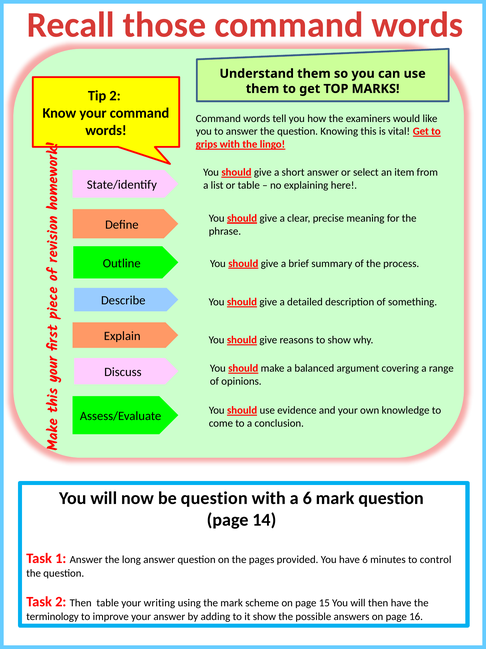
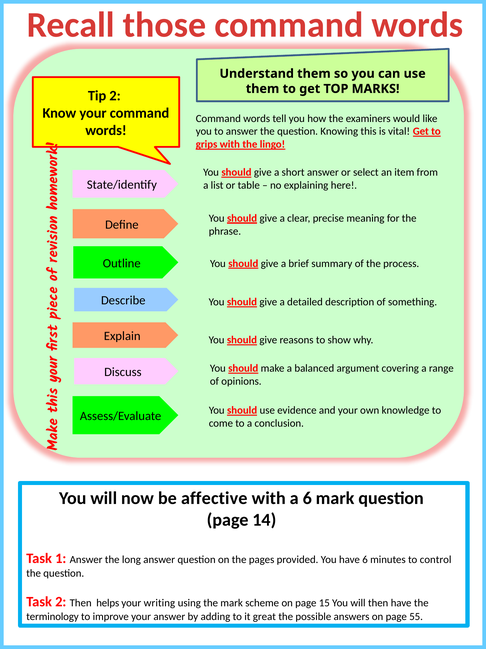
be question: question -> affective
Then table: table -> helps
it show: show -> great
16: 16 -> 55
